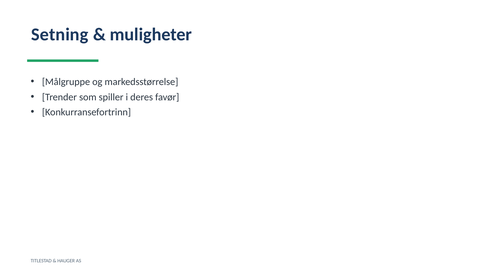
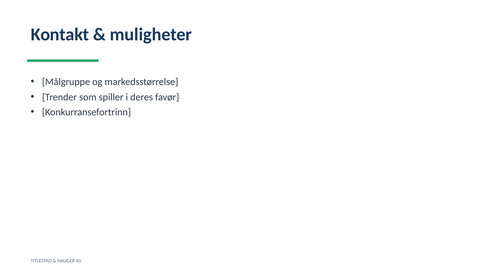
Setning: Setning -> Kontakt
